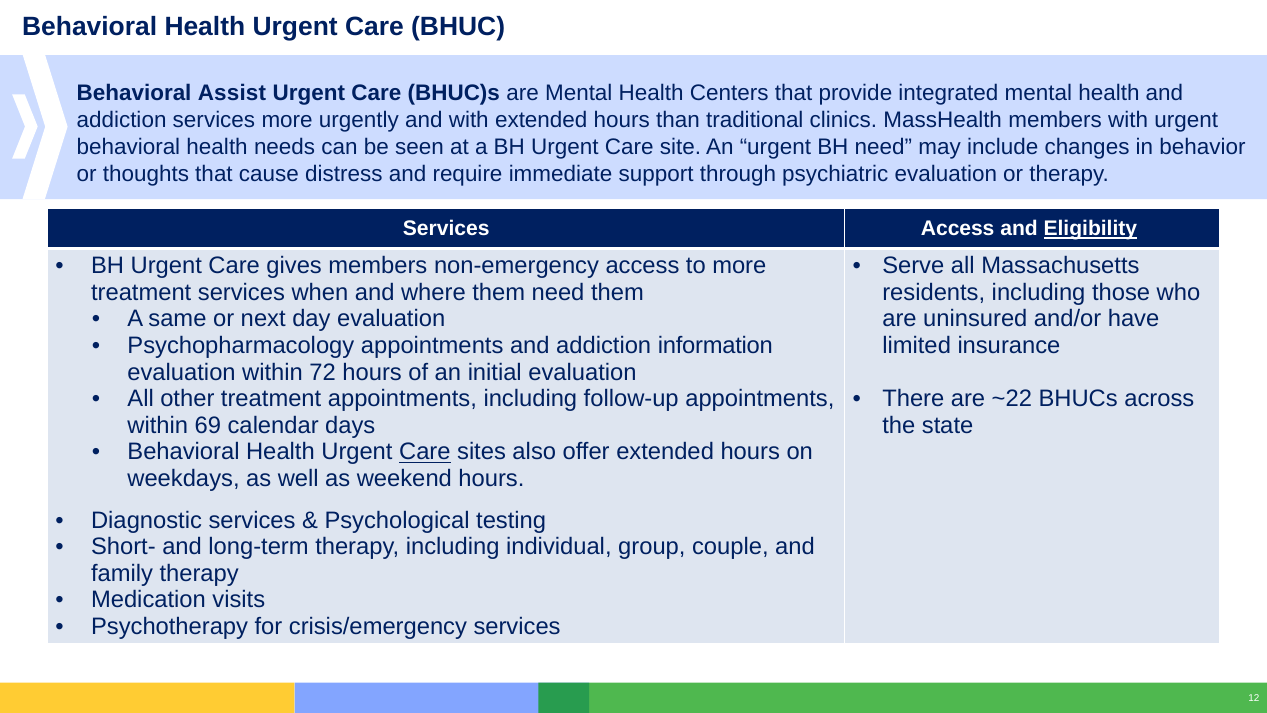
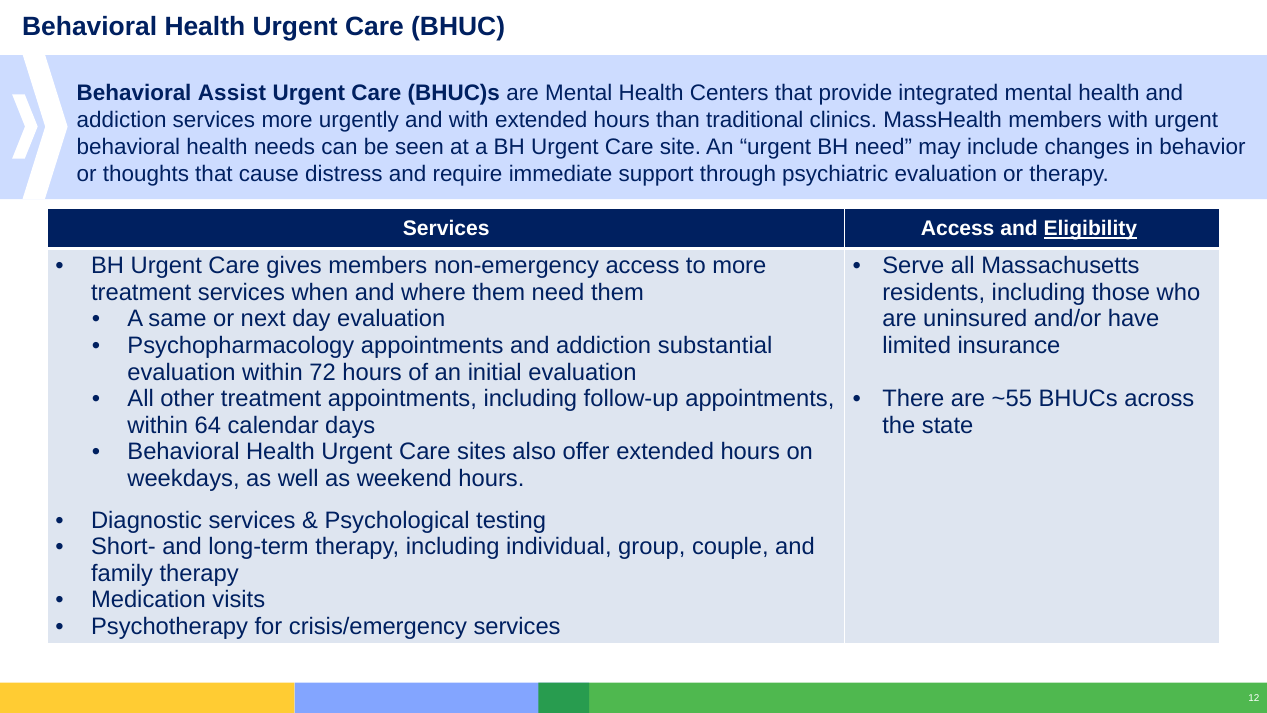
information: information -> substantial
~22: ~22 -> ~55
69: 69 -> 64
Care at (425, 452) underline: present -> none
